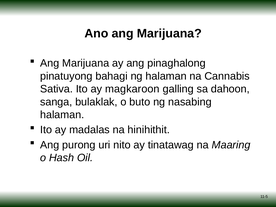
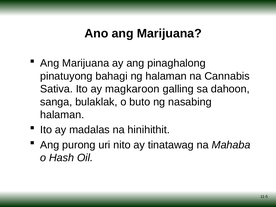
Maaring: Maaring -> Mahaba
